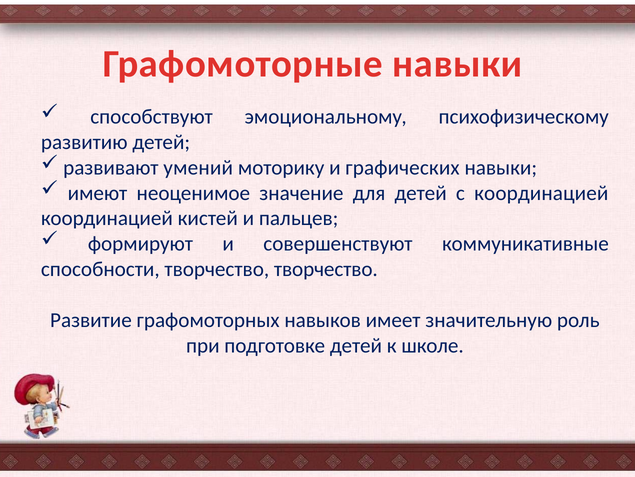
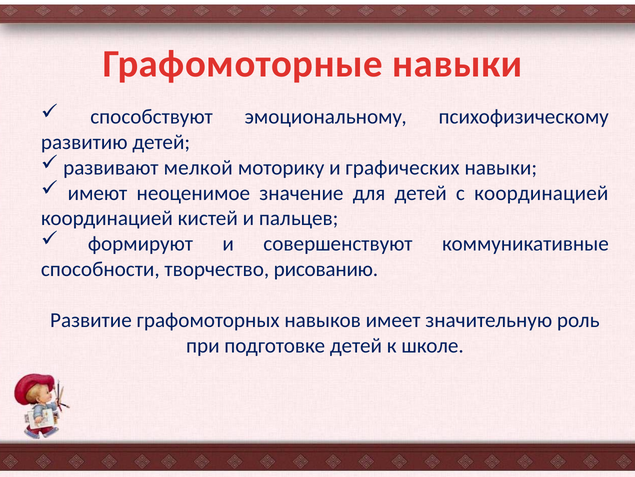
умений: умений -> мелкой
творчество творчество: творчество -> рисованию
